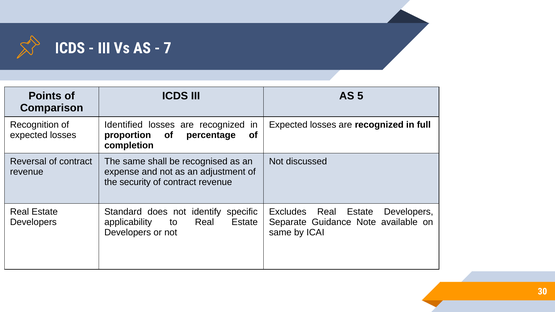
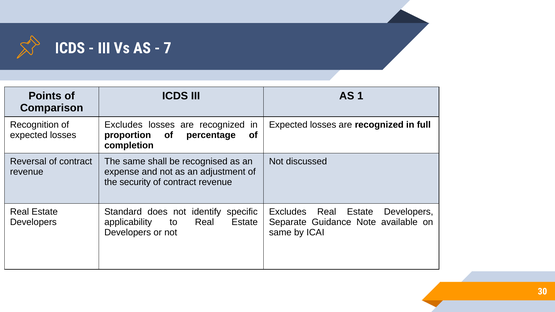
5: 5 -> 1
Identified at (124, 125): Identified -> Excludes
